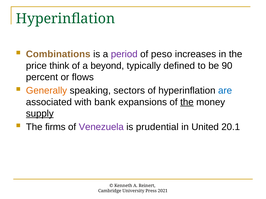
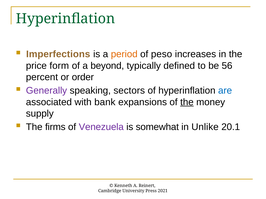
Combinations: Combinations -> Imperfections
period colour: purple -> orange
think: think -> form
90: 90 -> 56
flows: flows -> order
Generally colour: orange -> purple
supply underline: present -> none
prudential: prudential -> somewhat
United: United -> Unlike
